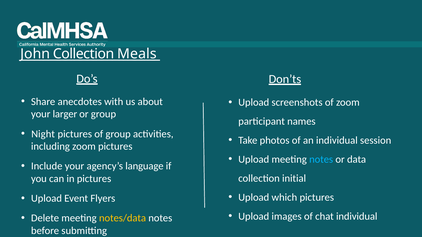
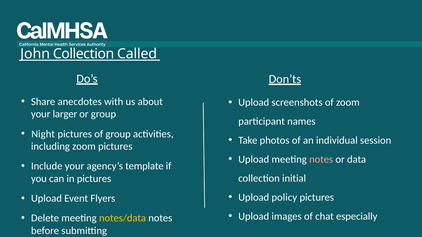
Meals: Meals -> Called
notes at (321, 160) colour: light blue -> pink
language: language -> template
which: which -> policy
chat individual: individual -> especially
